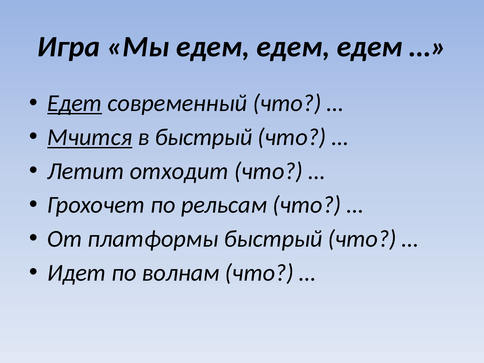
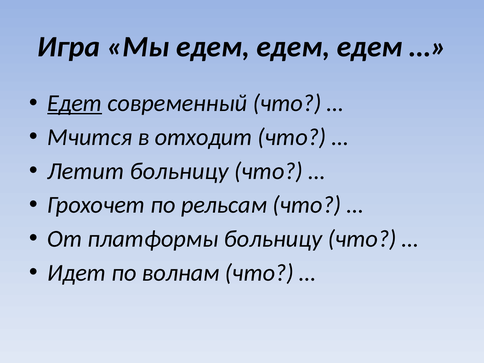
Мчится underline: present -> none
в быстрый: быстрый -> отходит
Летит отходит: отходит -> больницу
платформы быстрый: быстрый -> больницу
